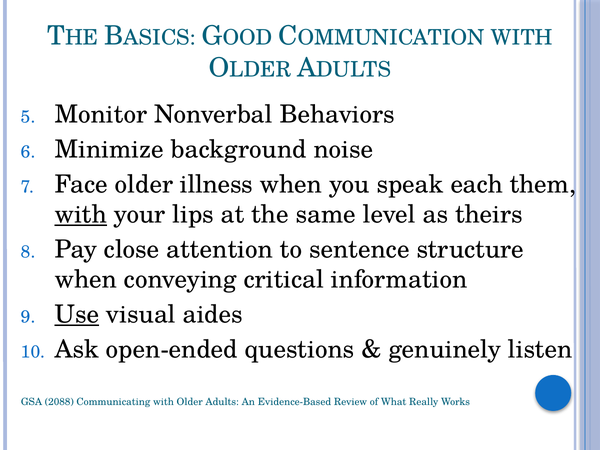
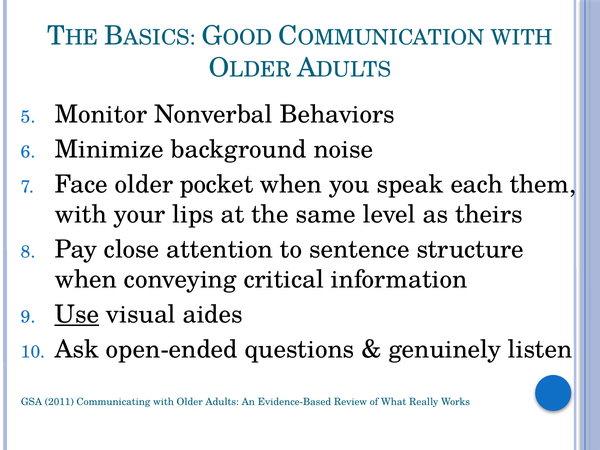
illness: illness -> pocket
with at (81, 215) underline: present -> none
2088: 2088 -> 2011
